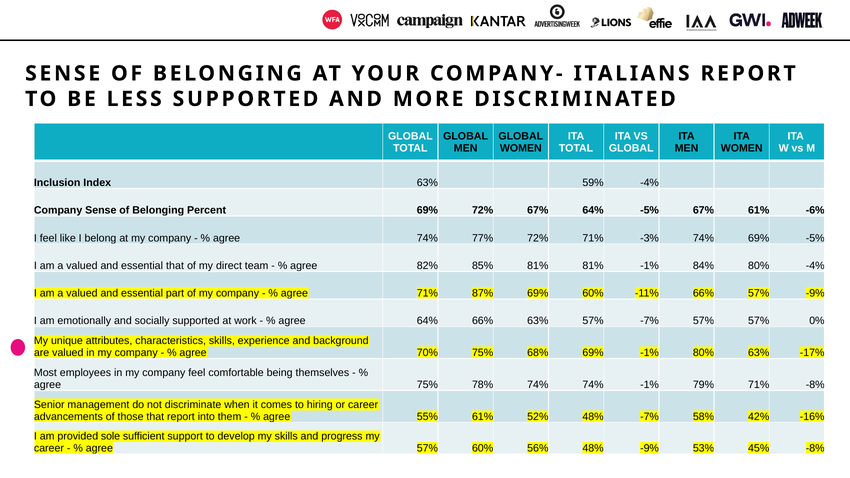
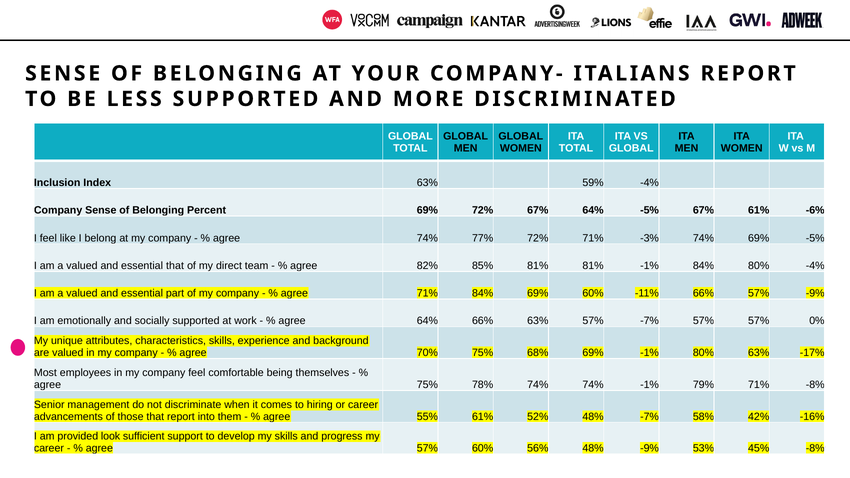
71% 87%: 87% -> 84%
sole: sole -> look
